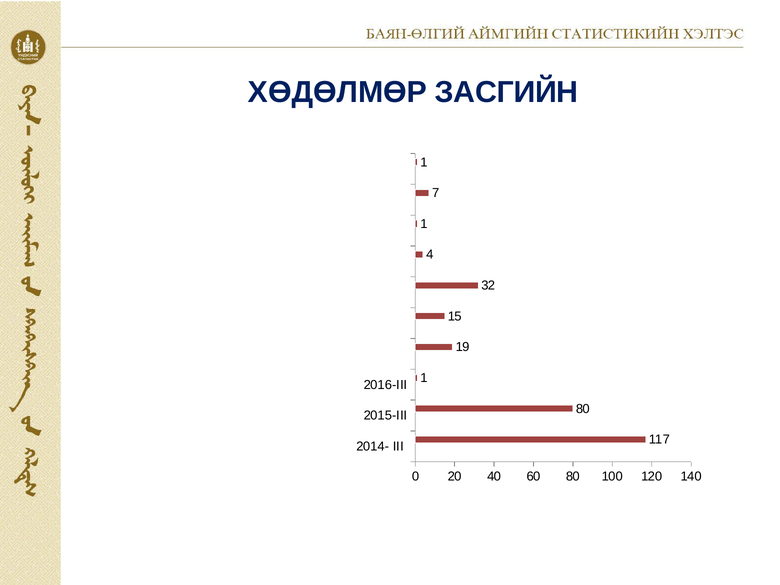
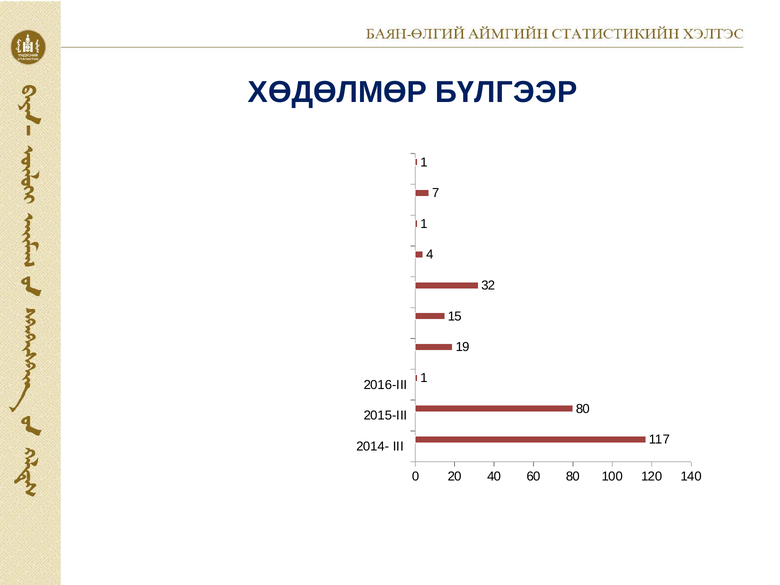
ЗАСГИЙН: ЗАСГИЙН -> БҮЛГЭЭР
